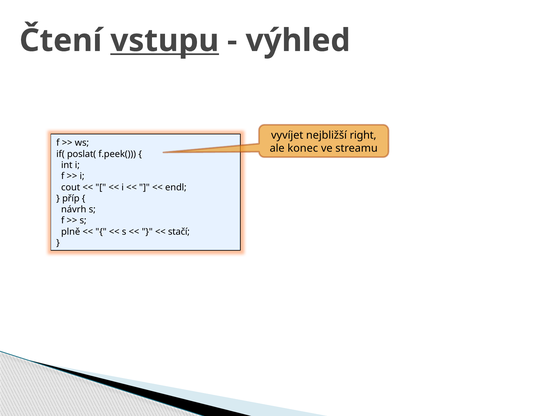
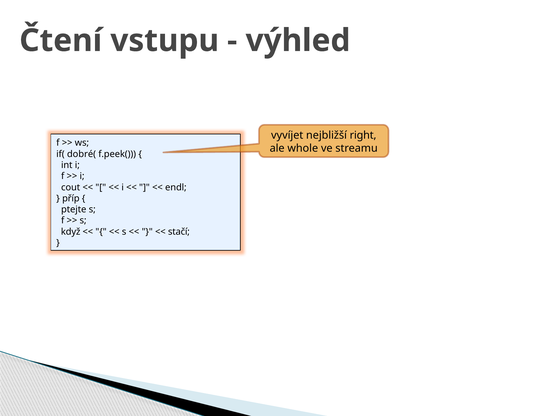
vstupu underline: present -> none
konec: konec -> whole
poslat(: poslat( -> dobré(
návrh: návrh -> ptejte
plně: plně -> když
